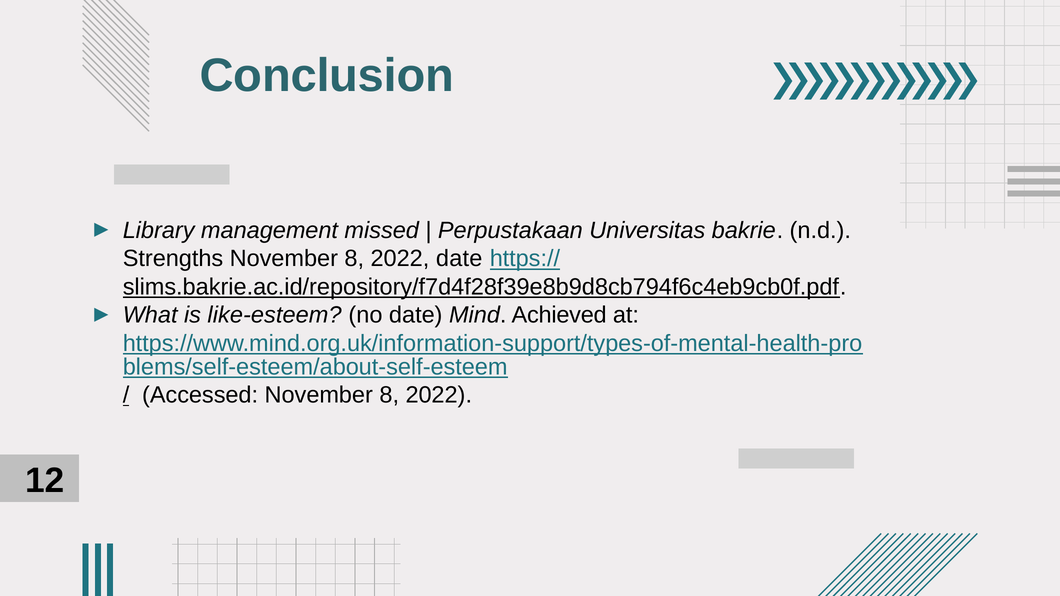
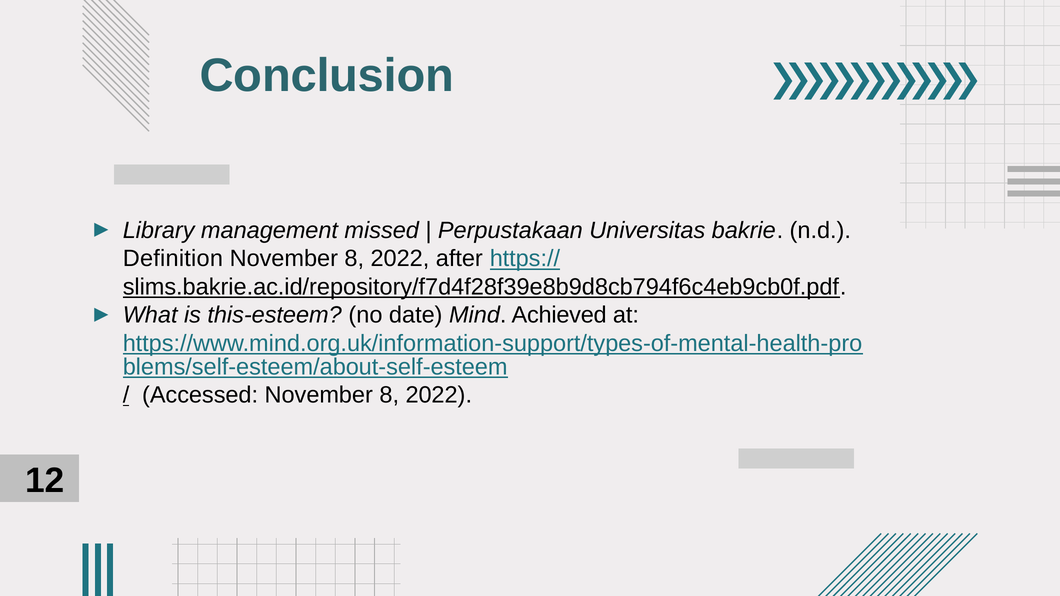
Strengths: Strengths -> Definition
2022 date: date -> after
like-esteem: like-esteem -> this-esteem
